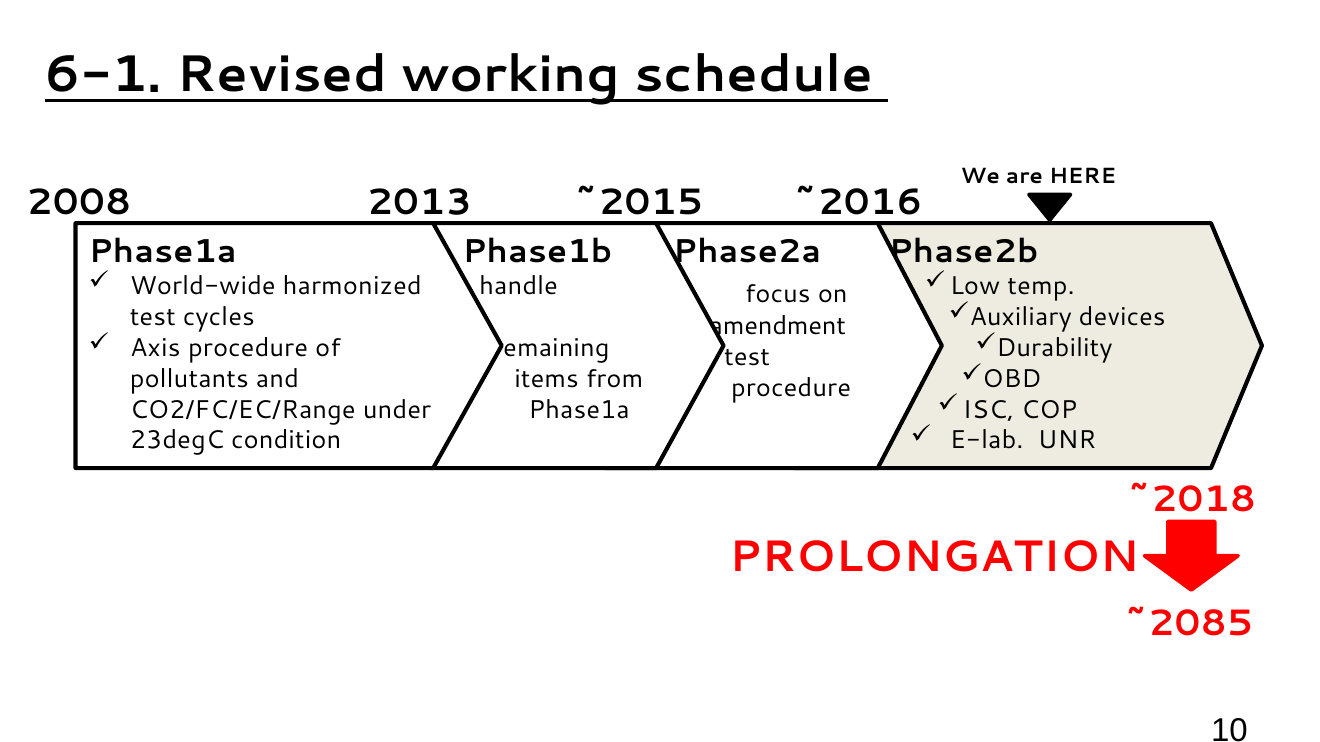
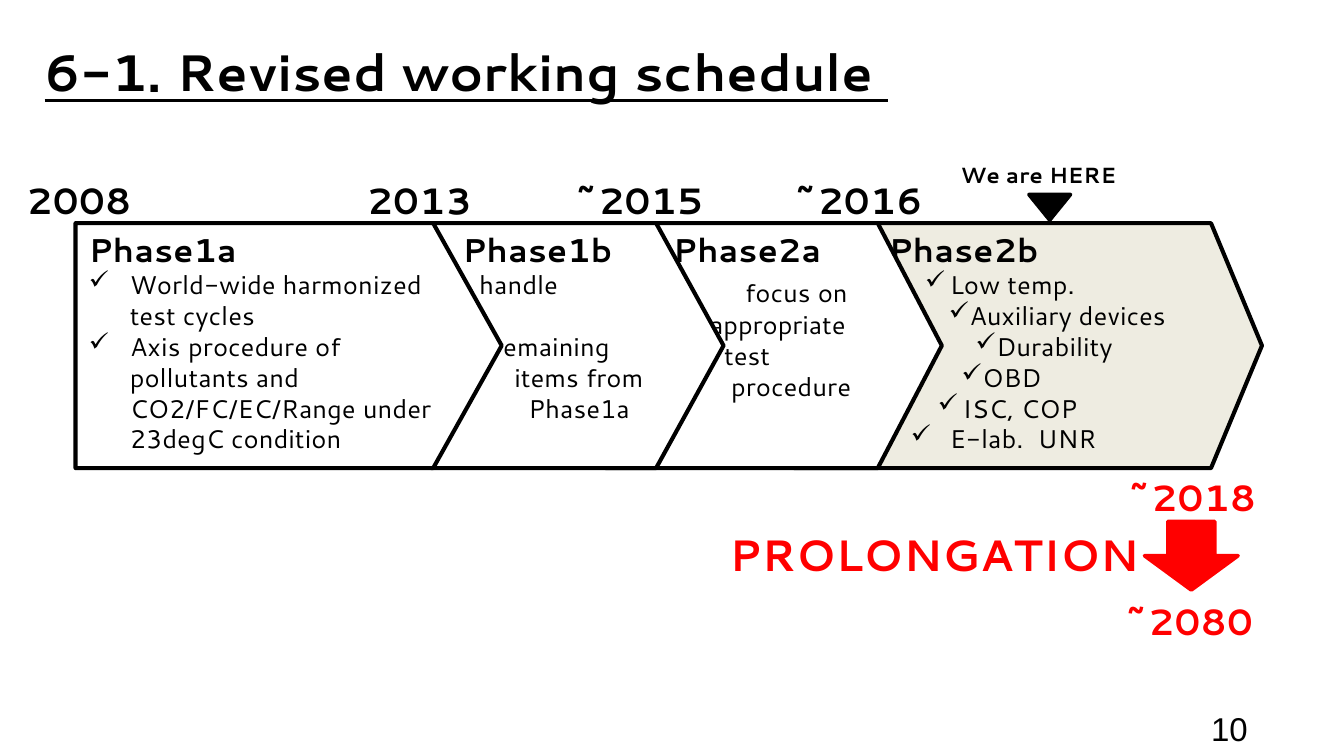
amendment: amendment -> appropriate
~2085: ~2085 -> ~2080
